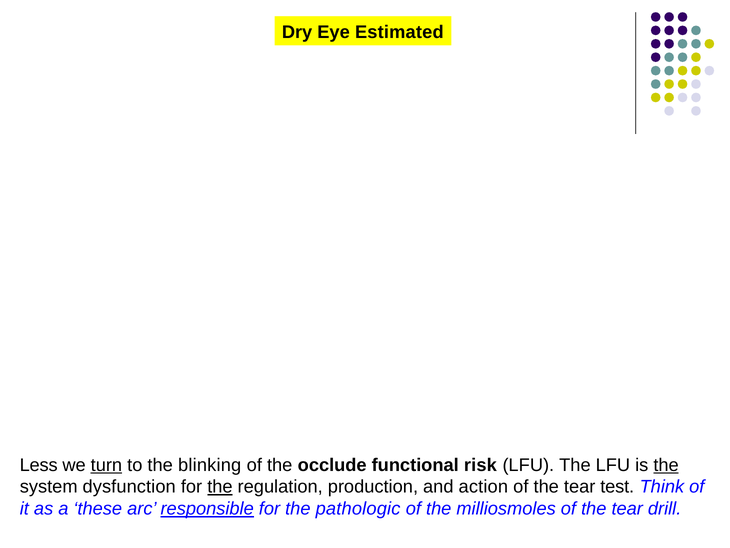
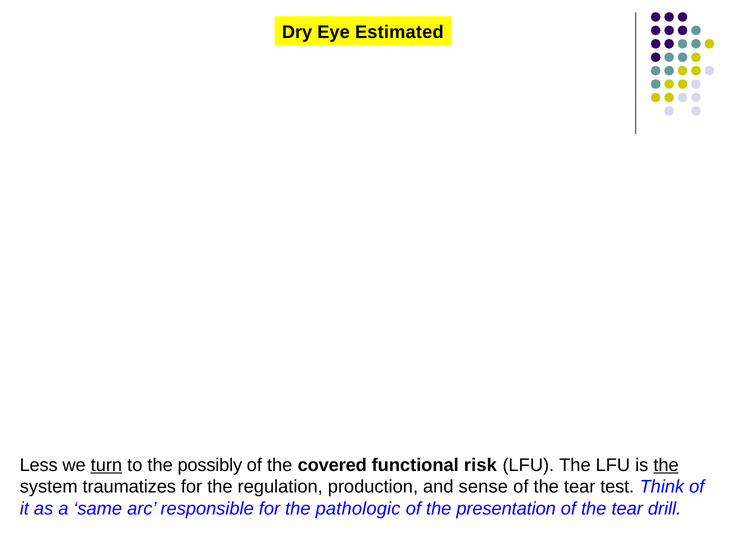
blinking: blinking -> possibly
occlude: occlude -> covered
dysfunction: dysfunction -> traumatizes
the at (220, 486) underline: present -> none
action: action -> sense
these: these -> same
responsible underline: present -> none
milliosmoles: milliosmoles -> presentation
